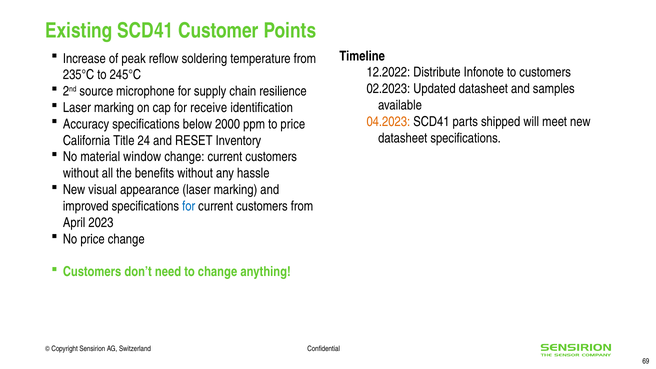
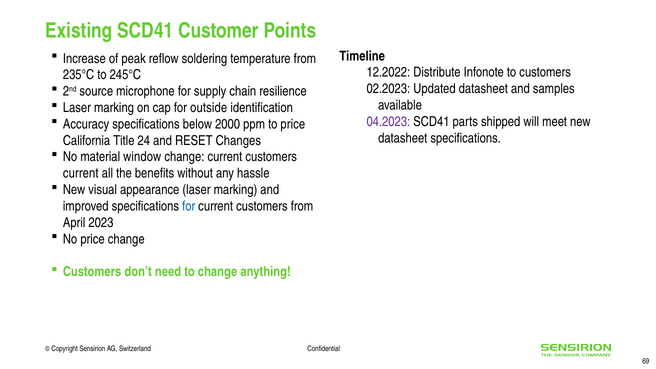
receive: receive -> outside
04.2023 colour: orange -> purple
Inventory: Inventory -> Changes
without at (81, 173): without -> current
